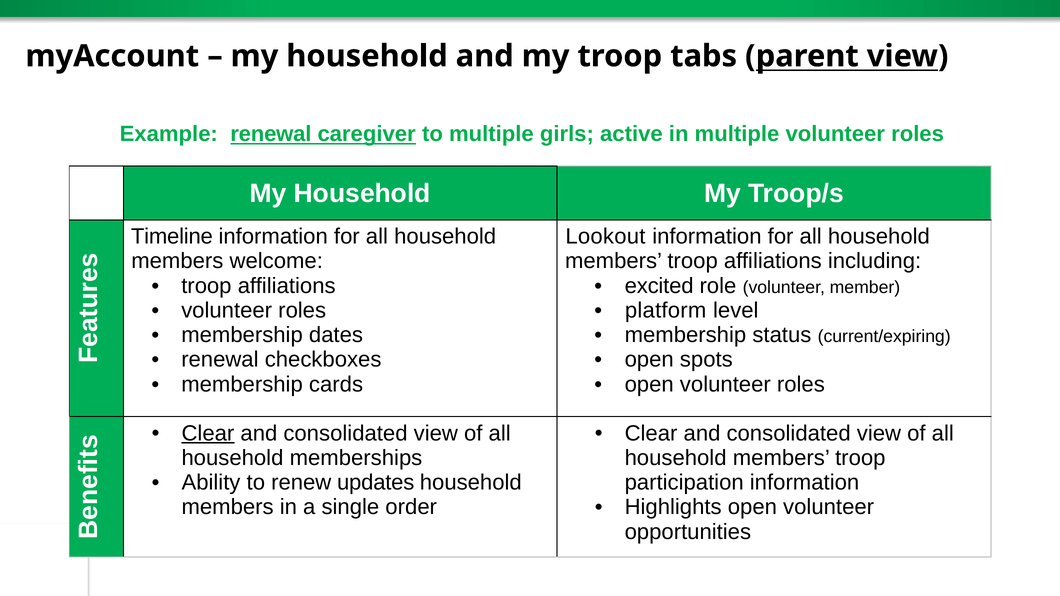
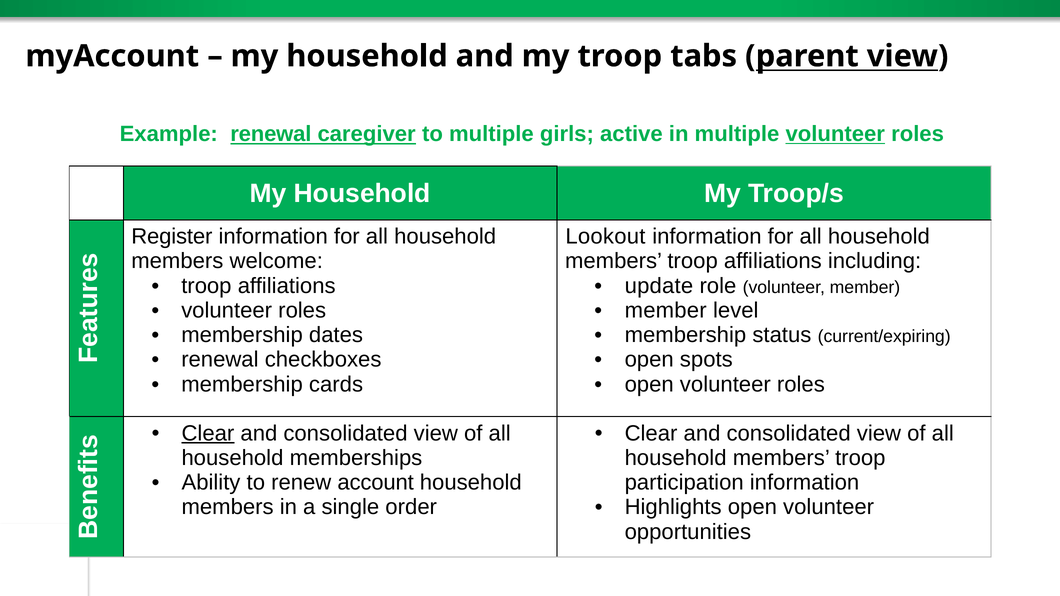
volunteer at (835, 134) underline: none -> present
Timeline: Timeline -> Register
excited: excited -> update
platform at (666, 311): platform -> member
updates: updates -> account
